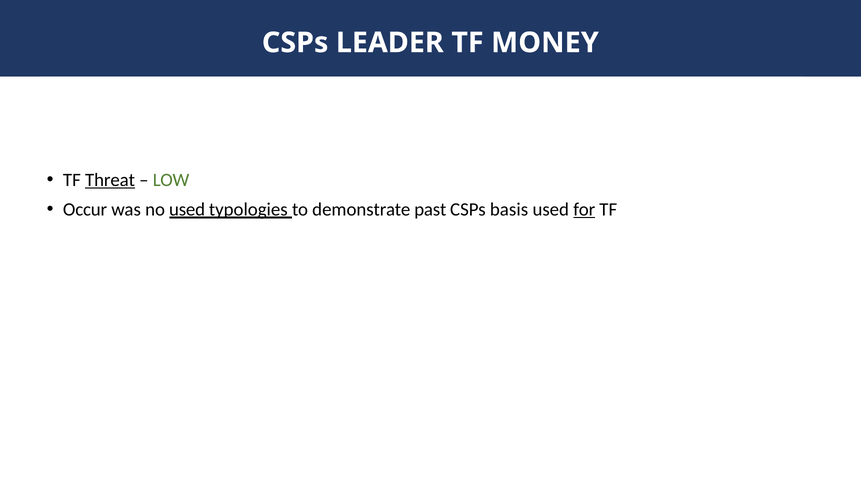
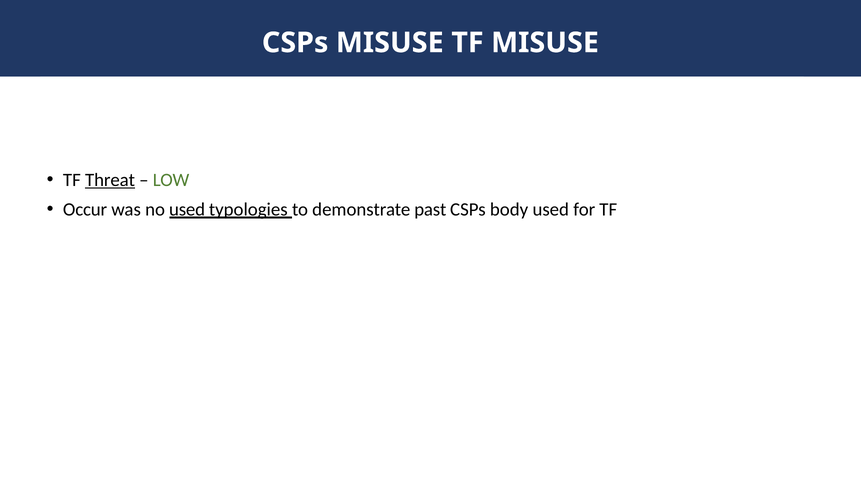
CSPs LEADER: LEADER -> MISUSE
TF MONEY: MONEY -> MISUSE
basis: basis -> body
for underline: present -> none
